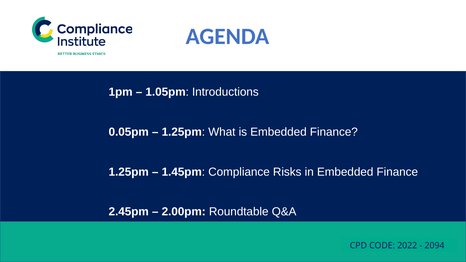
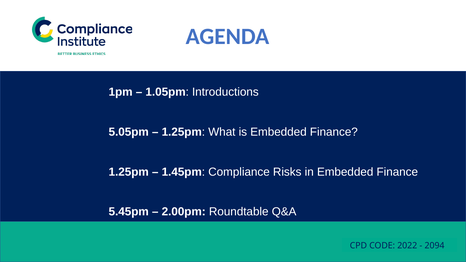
0.05pm: 0.05pm -> 5.05pm
2.45pm: 2.45pm -> 5.45pm
